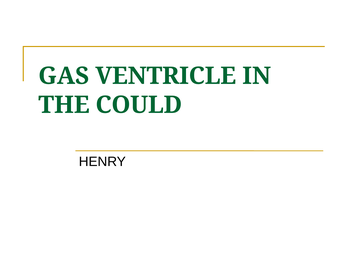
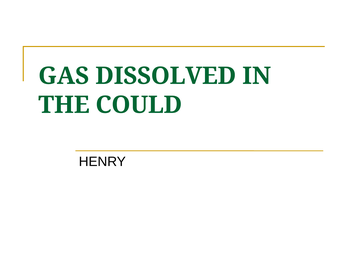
VENTRICLE: VENTRICLE -> DISSOLVED
